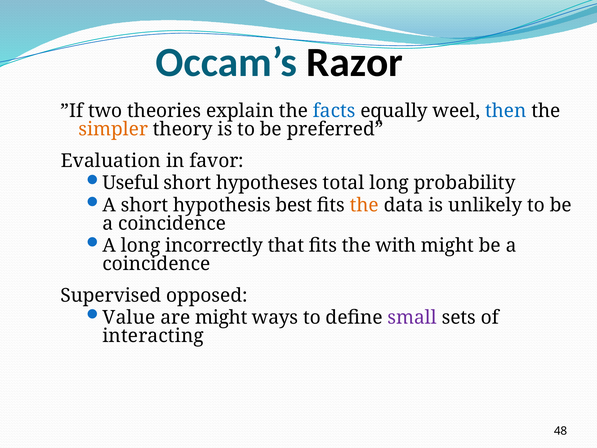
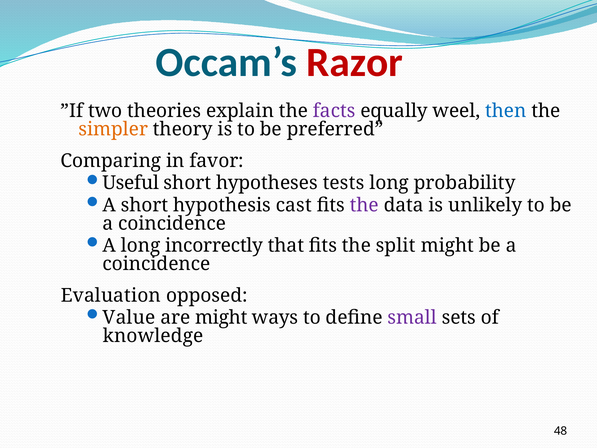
Razor colour: black -> red
facts colour: blue -> purple
Evaluation: Evaluation -> Comparing
total: total -> tests
best: best -> cast
the at (364, 205) colour: orange -> purple
with: with -> split
Supervised: Supervised -> Evaluation
interacting: interacting -> knowledge
